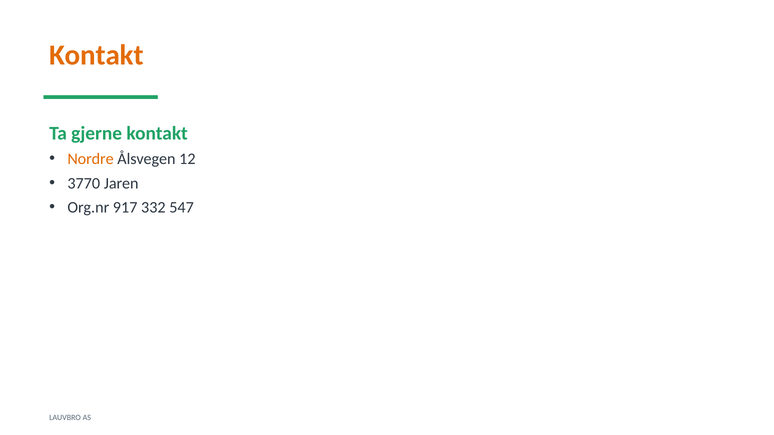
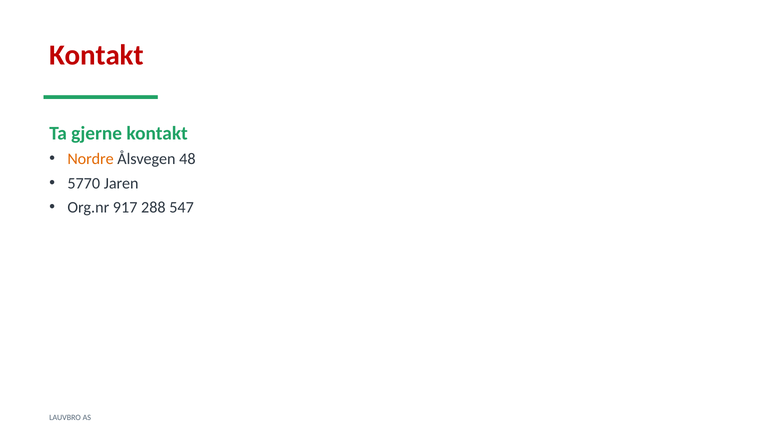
Kontakt at (96, 55) colour: orange -> red
12: 12 -> 48
3770: 3770 -> 5770
332: 332 -> 288
